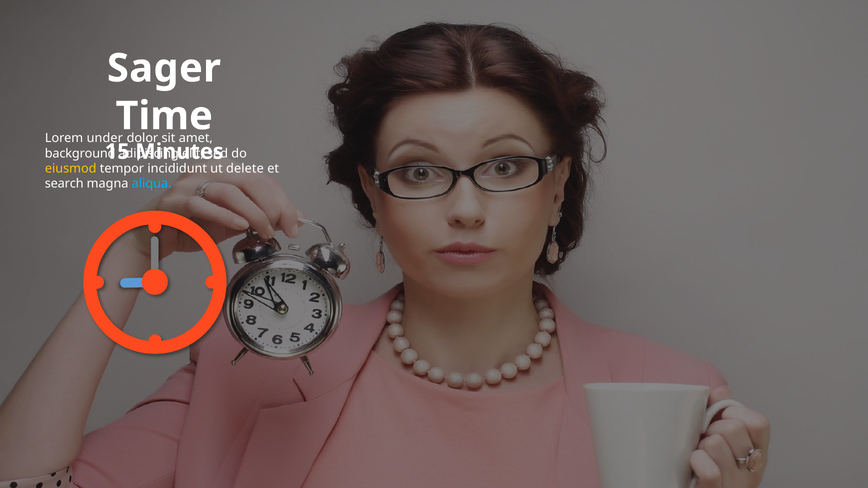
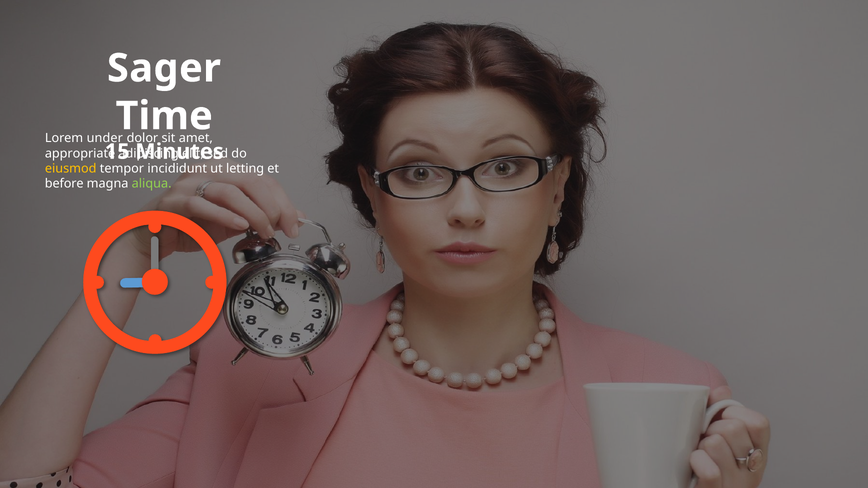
background: background -> appropriate
delete: delete -> letting
search: search -> before
aliqua colour: light blue -> light green
